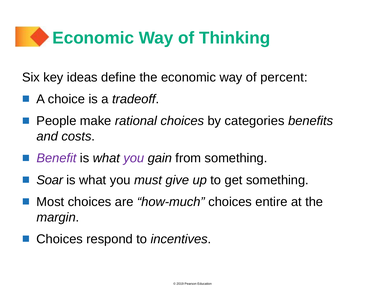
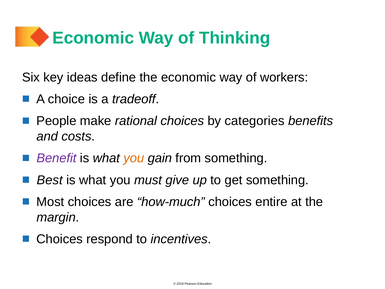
percent: percent -> workers
you at (134, 158) colour: purple -> orange
Soar: Soar -> Best
